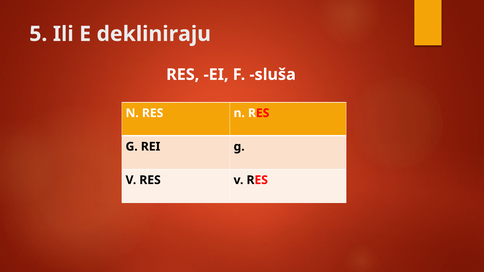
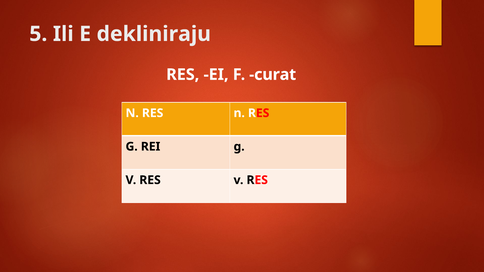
sluša: sluša -> curat
